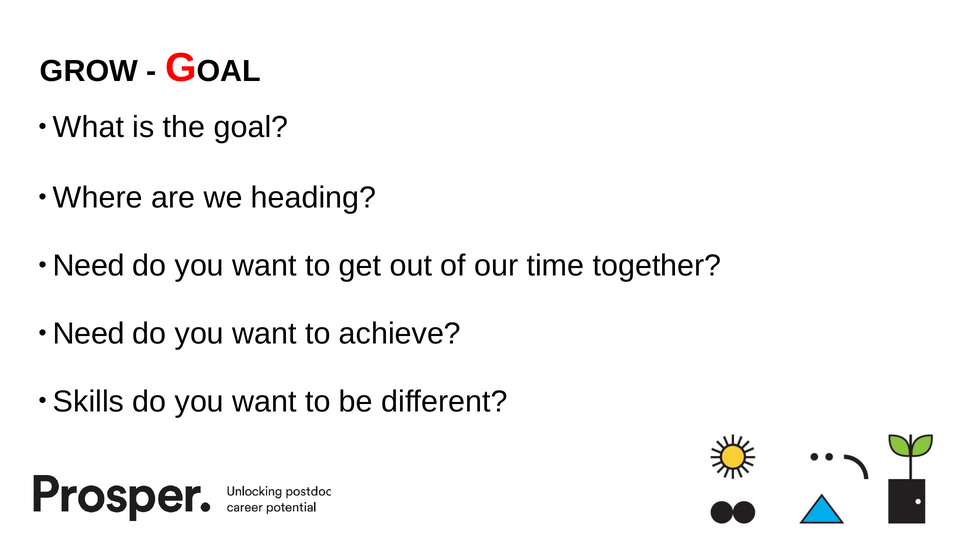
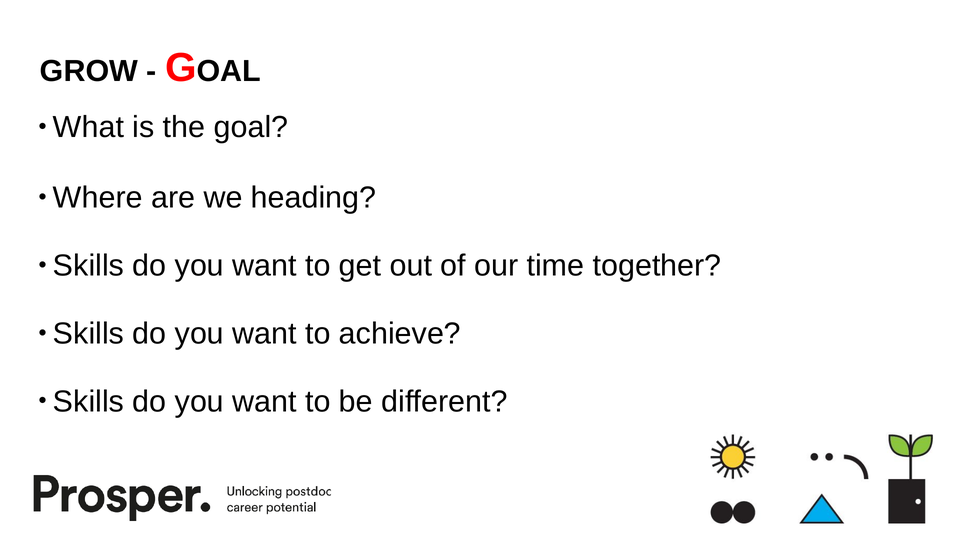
Need at (89, 266): Need -> Skills
Need at (89, 334): Need -> Skills
